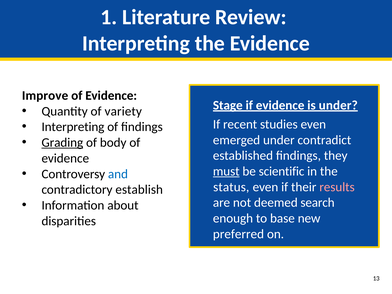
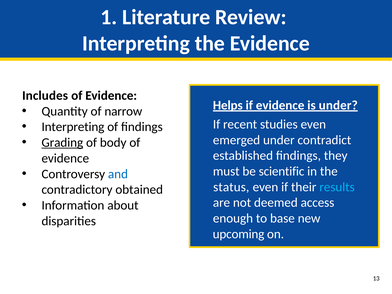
Improve: Improve -> Includes
Stage: Stage -> Helps
variety: variety -> narrow
must underline: present -> none
results colour: pink -> light blue
establish: establish -> obtained
search: search -> access
preferred: preferred -> upcoming
